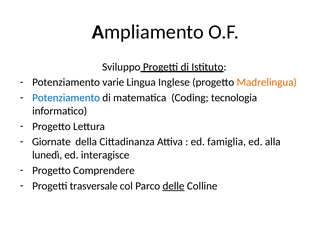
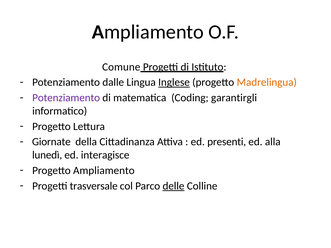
Sviluppo: Sviluppo -> Comune
varie: varie -> dalle
Inglese underline: none -> present
Potenziamento at (66, 98) colour: blue -> purple
tecnologia: tecnologia -> garantirgli
famiglia: famiglia -> presenti
Progetto Comprendere: Comprendere -> Ampliamento
